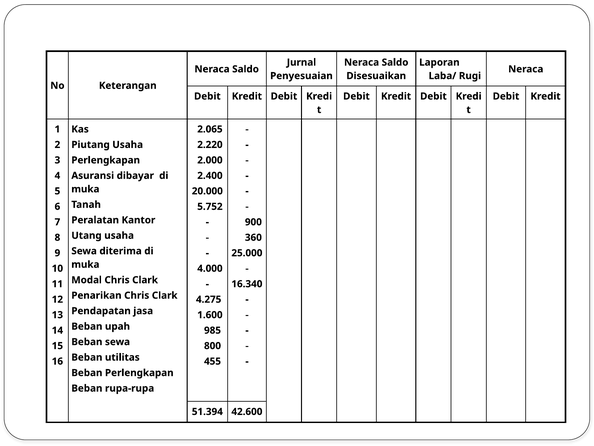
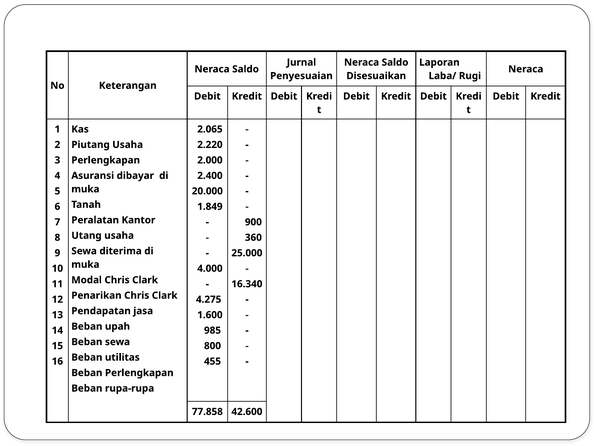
5.752: 5.752 -> 1.849
51.394: 51.394 -> 77.858
